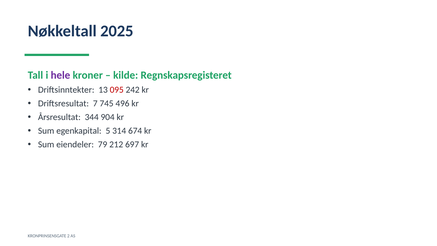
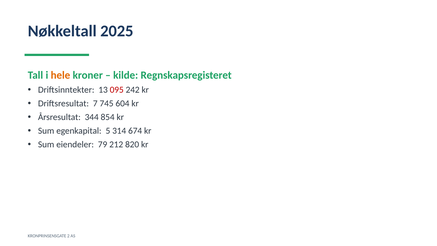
hele colour: purple -> orange
496: 496 -> 604
904: 904 -> 854
697: 697 -> 820
